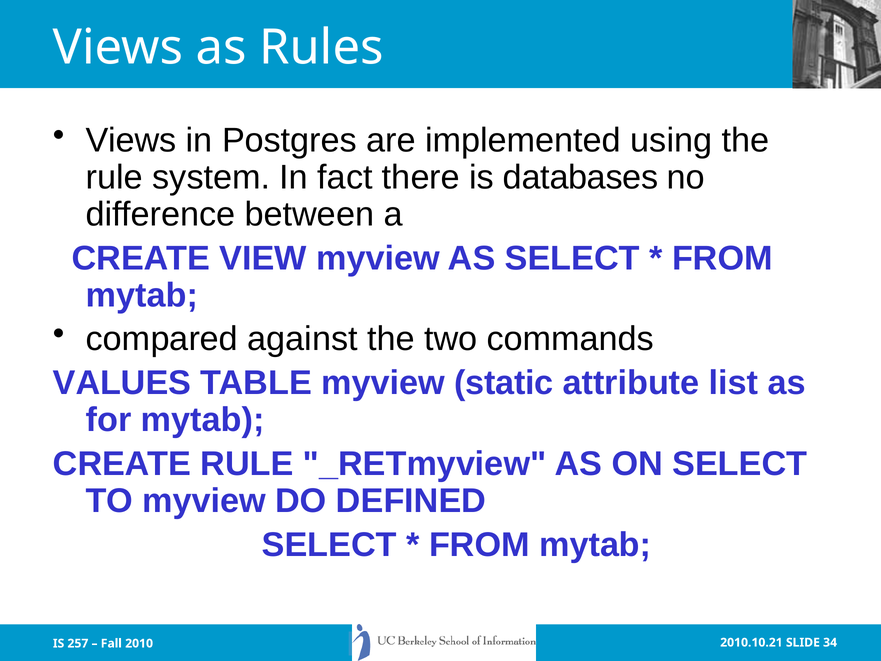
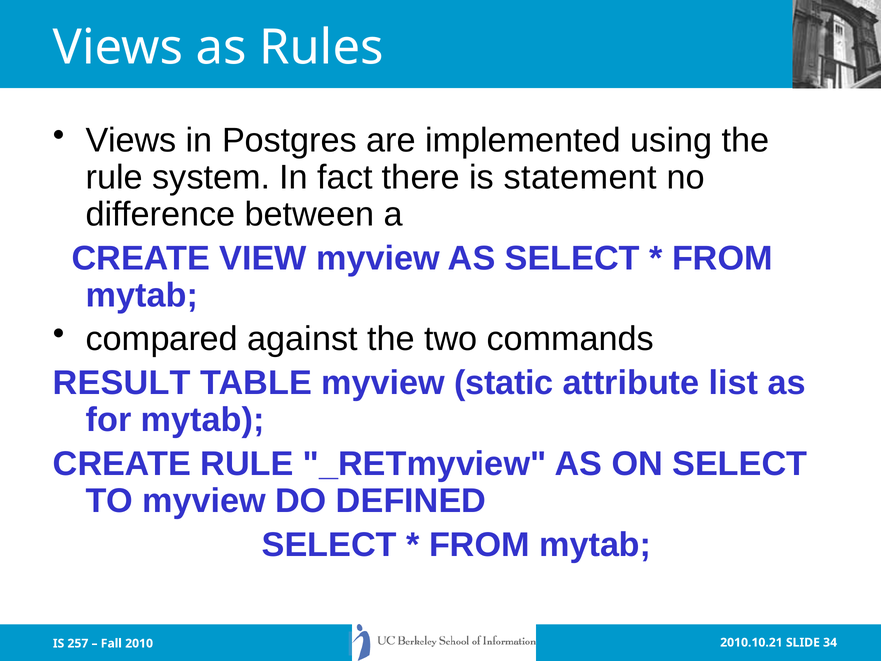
databases: databases -> statement
VALUES: VALUES -> RESULT
